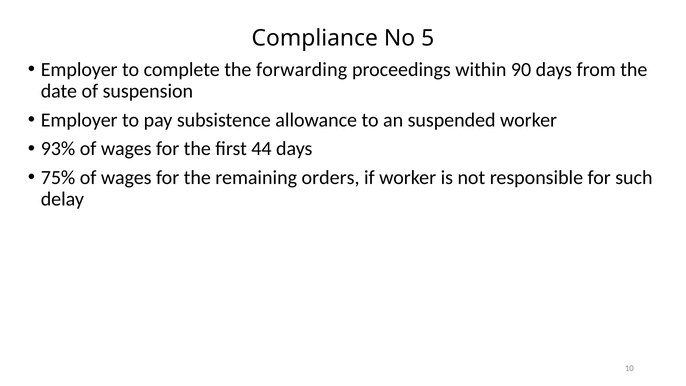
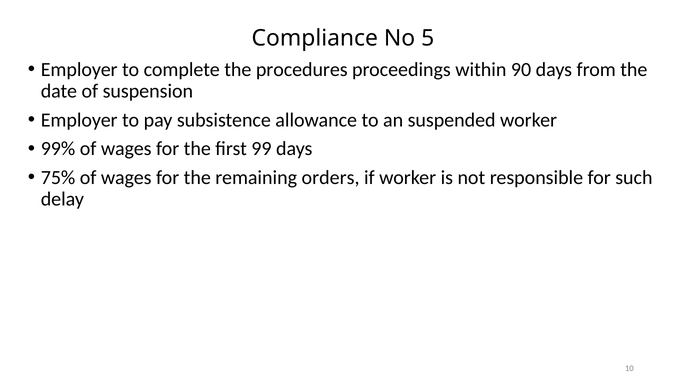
forwarding: forwarding -> procedures
93%: 93% -> 99%
44: 44 -> 99
